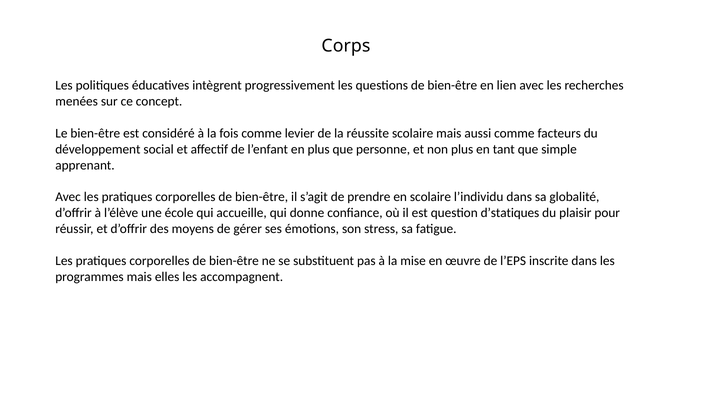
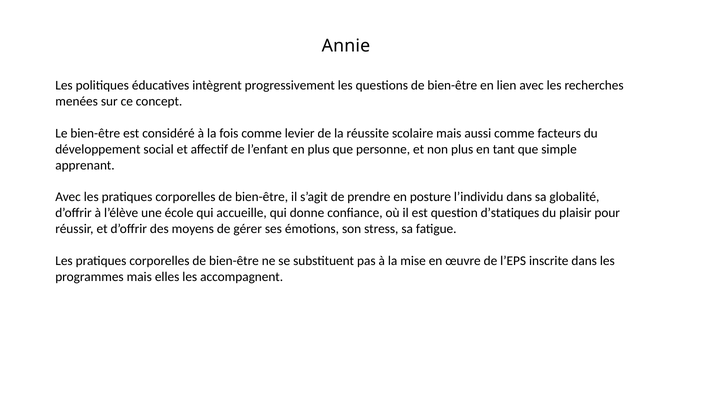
Corps: Corps -> Annie
en scolaire: scolaire -> posture
